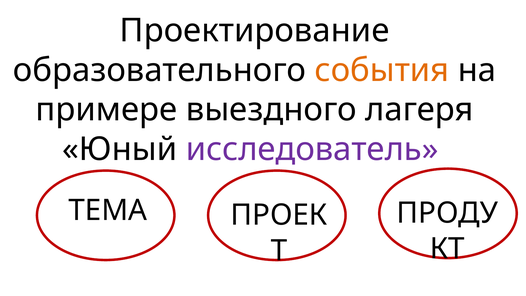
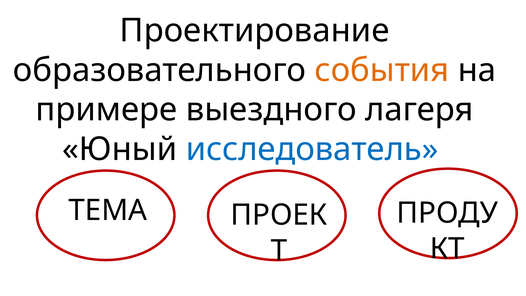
исследователь colour: purple -> blue
